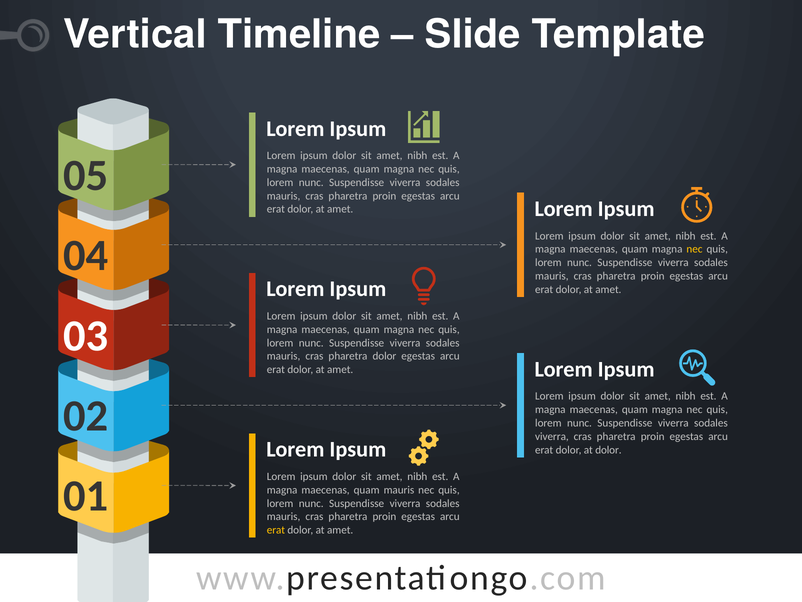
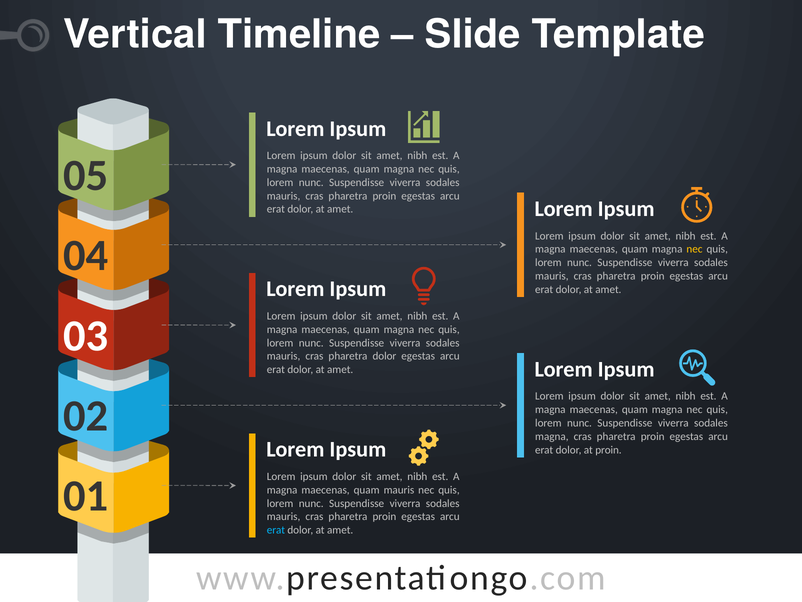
viverra at (552, 436): viverra -> magna
at dolor: dolor -> proin
erat at (276, 530) colour: yellow -> light blue
